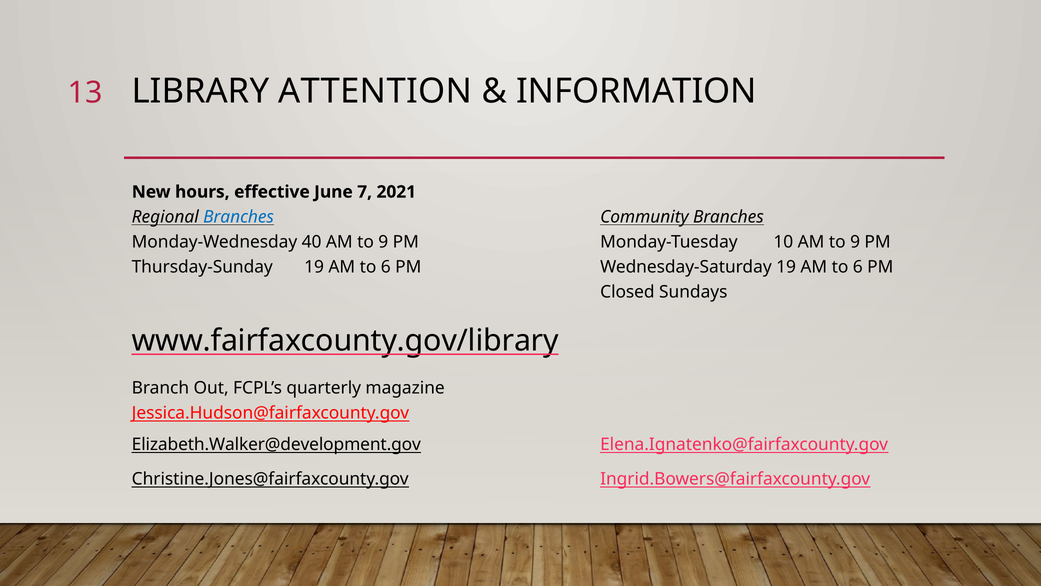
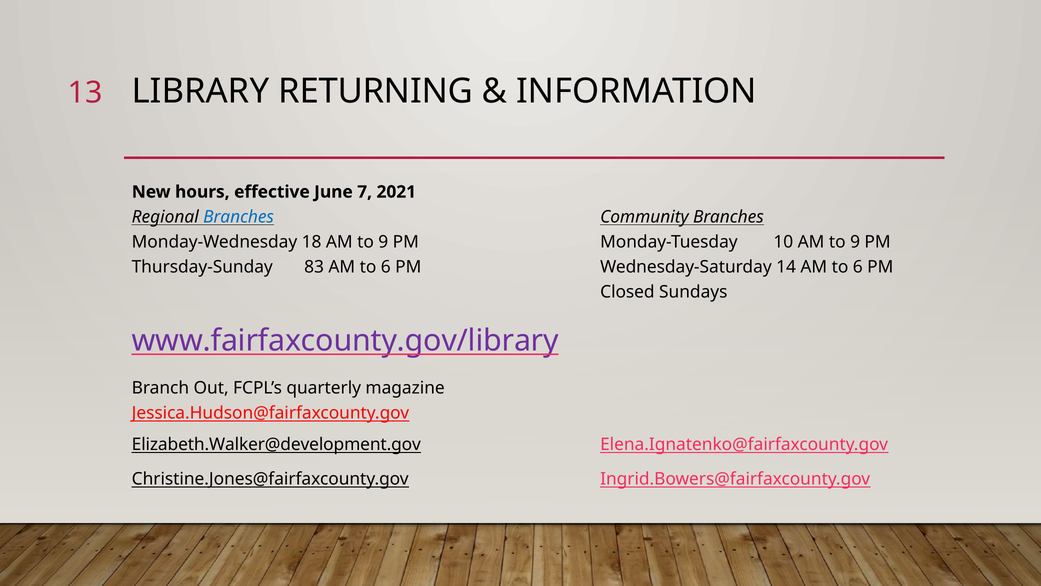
ATTENTION: ATTENTION -> RETURNING
40: 40 -> 18
Thursday-Sunday 19: 19 -> 83
Wednesday-Saturday 19: 19 -> 14
www.fairfaxcounty.gov/library colour: black -> purple
